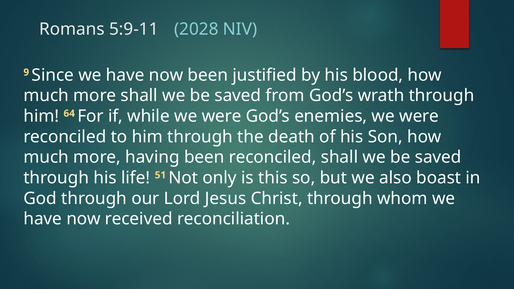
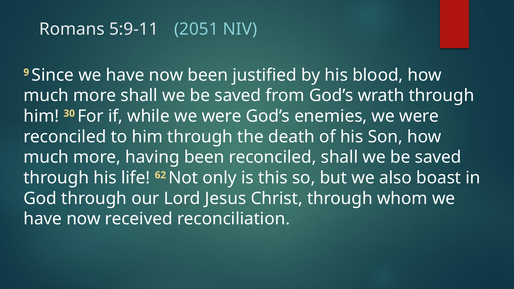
2028: 2028 -> 2051
64: 64 -> 30
51: 51 -> 62
